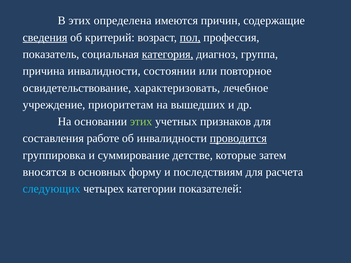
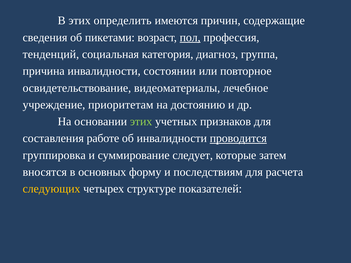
определена: определена -> определить
сведения underline: present -> none
критерий: критерий -> пикетами
показатель: показатель -> тенденций
категория underline: present -> none
характеризовать: характеризовать -> видеоматериалы
вышедших: вышедших -> достоянию
детстве: детстве -> следует
следующих colour: light blue -> yellow
категории: категории -> структуре
